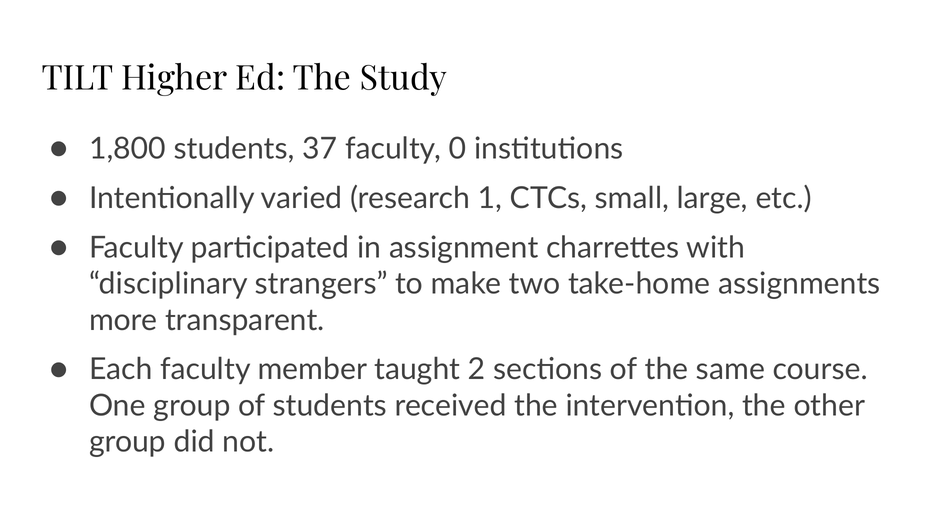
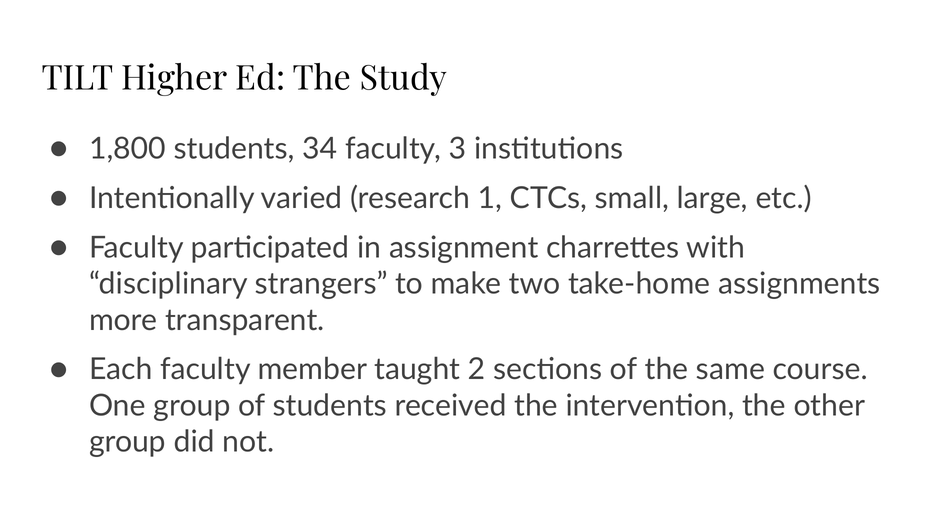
37: 37 -> 34
0: 0 -> 3
